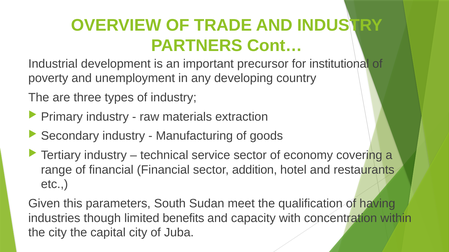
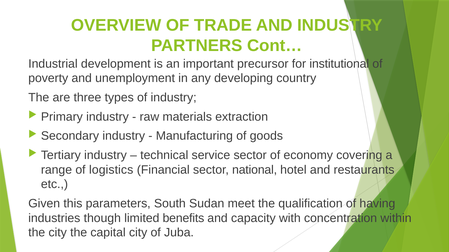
of financial: financial -> logistics
addition: addition -> national
